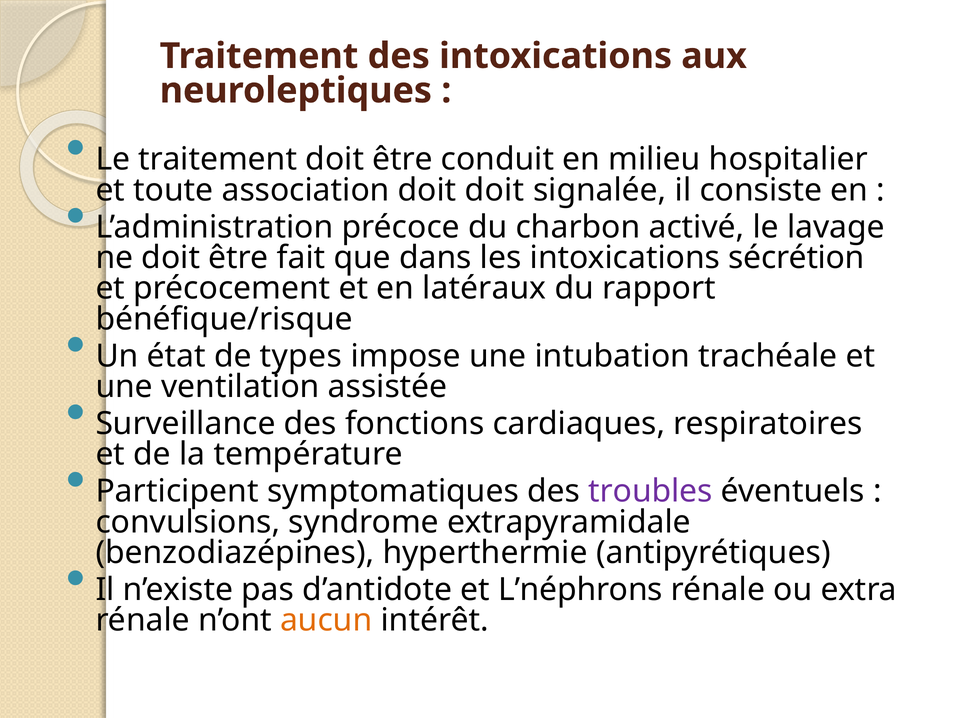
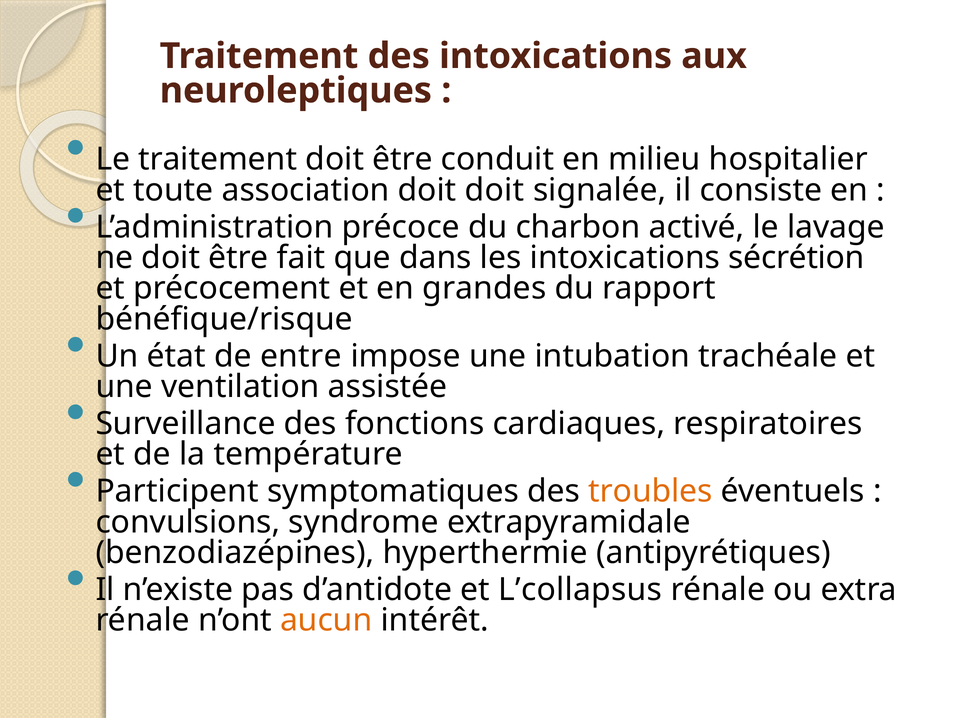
latéraux: latéraux -> grandes
types: types -> entre
troubles colour: purple -> orange
L’néphrons: L’néphrons -> L’collapsus
